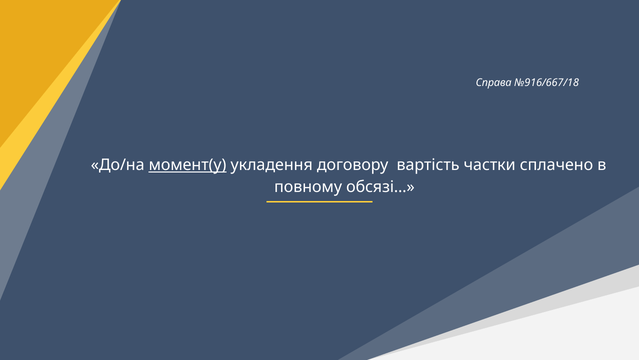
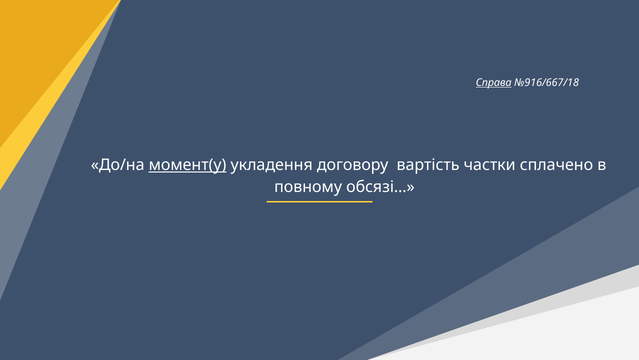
Справа underline: none -> present
